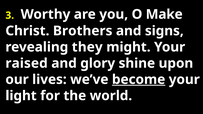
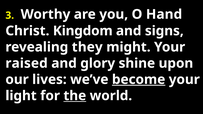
Make: Make -> Hand
Brothers: Brothers -> Kingdom
the underline: none -> present
